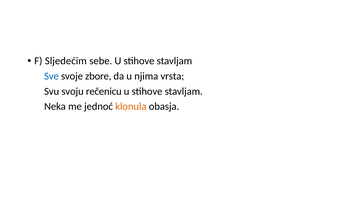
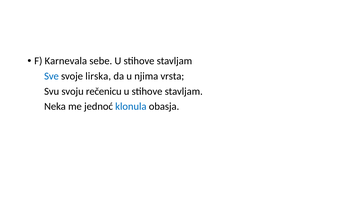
Sljedećim: Sljedećim -> Karnevala
zbore: zbore -> lirska
klonula colour: orange -> blue
